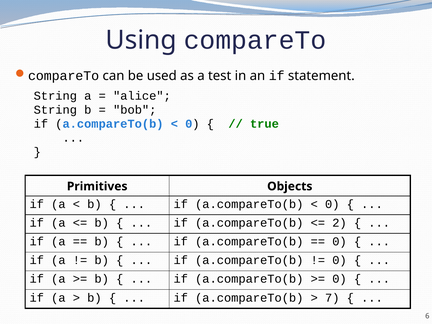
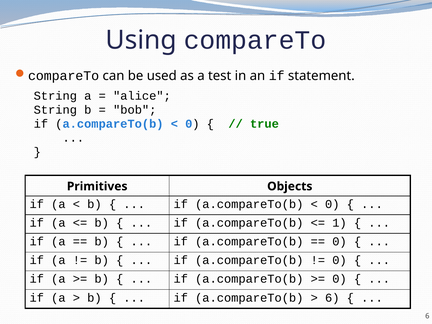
2: 2 -> 1
7 at (332, 298): 7 -> 6
